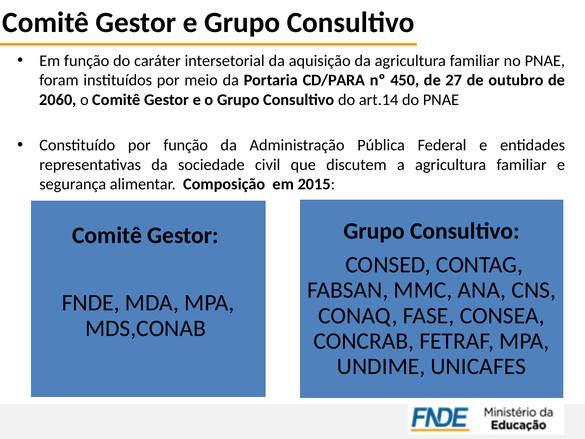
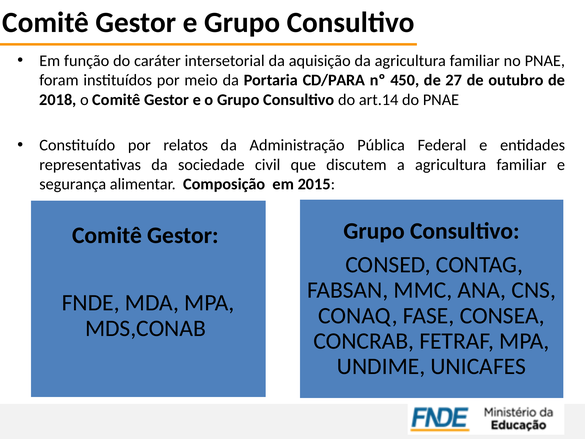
2060: 2060 -> 2018
por função: função -> relatos
